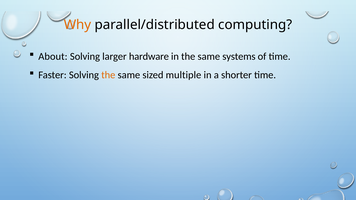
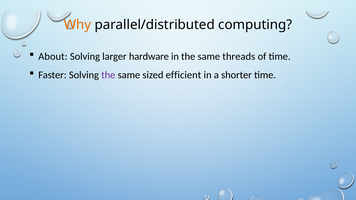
systems: systems -> threads
the at (108, 75) colour: orange -> purple
multiple: multiple -> efficient
